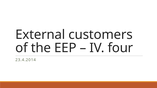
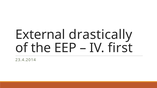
customers: customers -> drastically
four: four -> first
